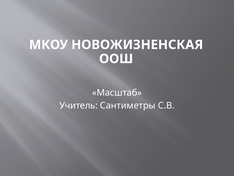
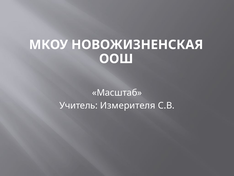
Сантиметры: Сантиметры -> Измерителя
